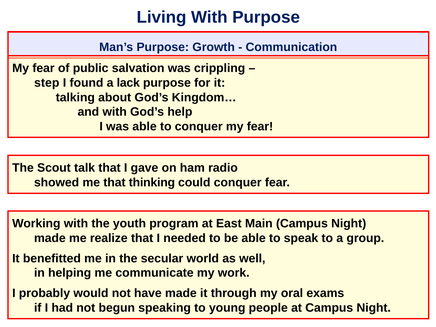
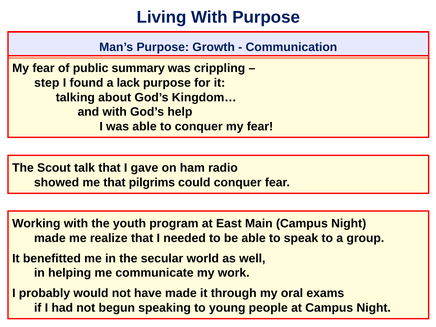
salvation: salvation -> summary
thinking: thinking -> pilgrims
